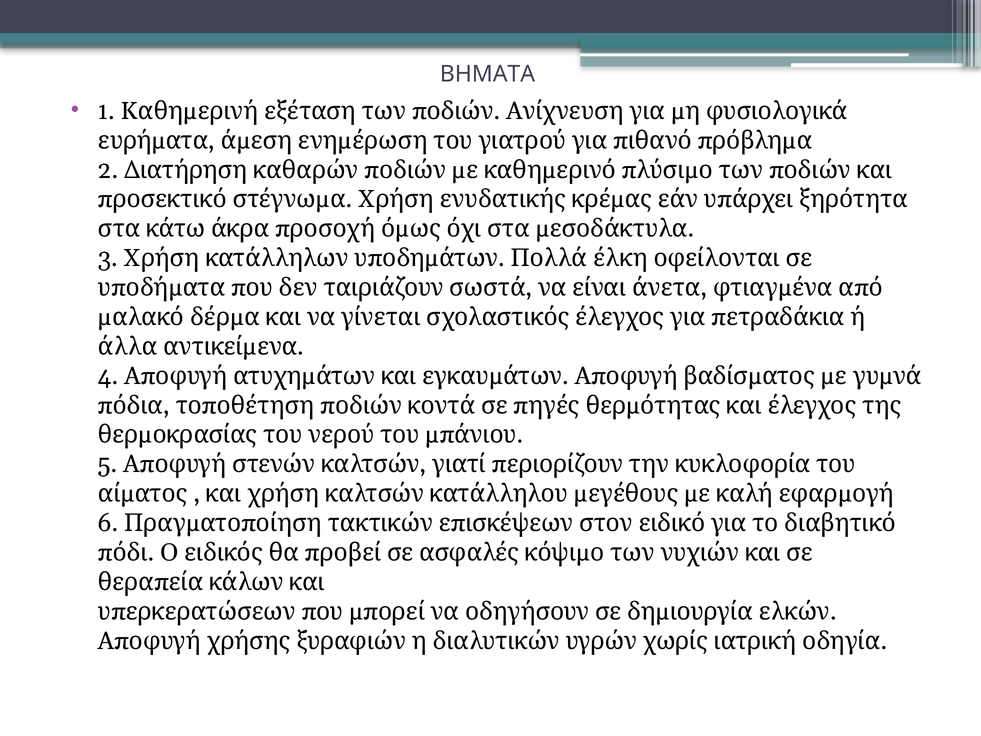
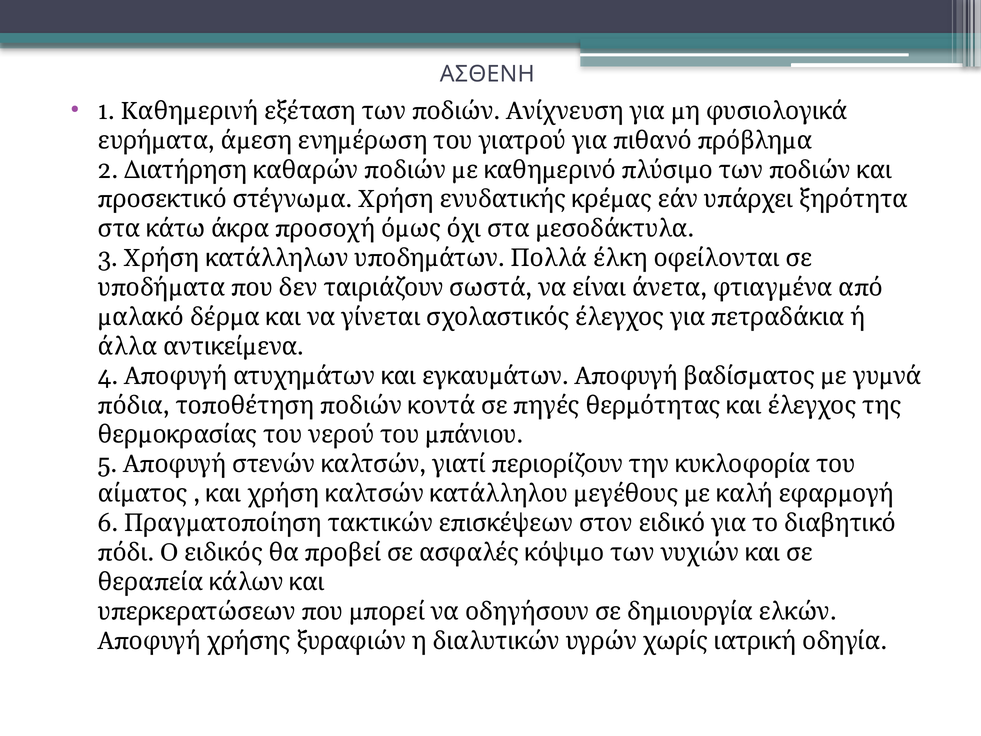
ΒΗΜΑΤΑ: ΒΗΜΑΤΑ -> ΑΣΘΕΝΗ
